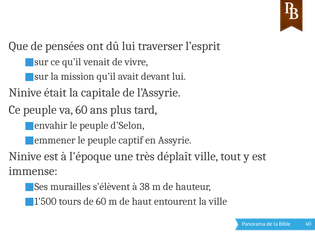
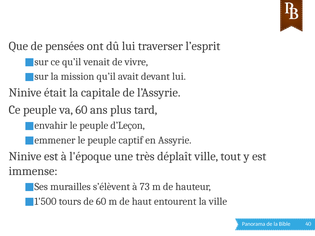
d’Selon: d’Selon -> d’Leçon
38: 38 -> 73
